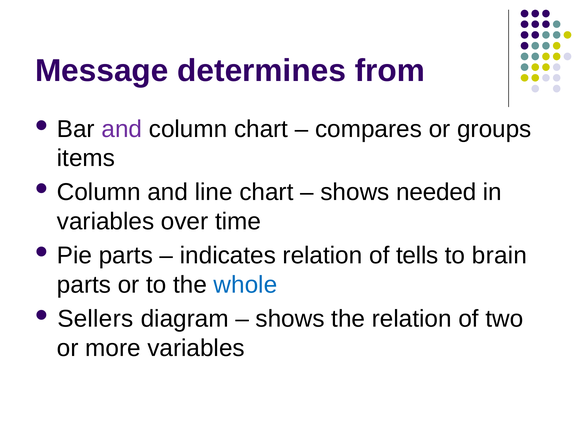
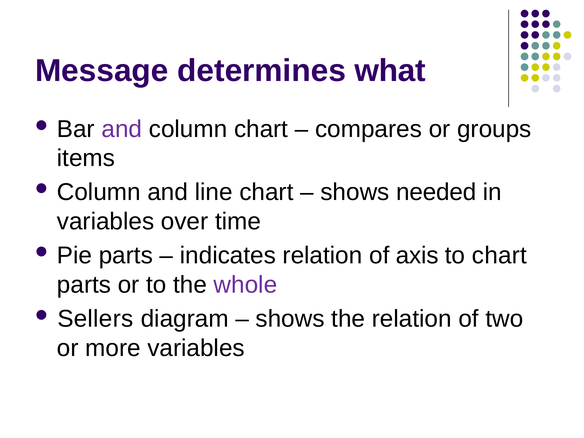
from: from -> what
tells: tells -> axis
to brain: brain -> chart
whole colour: blue -> purple
